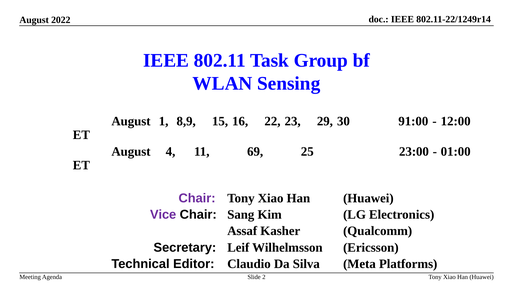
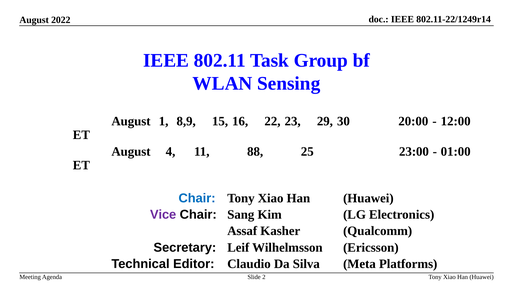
91:00: 91:00 -> 20:00
69: 69 -> 88
Chair at (197, 198) colour: purple -> blue
